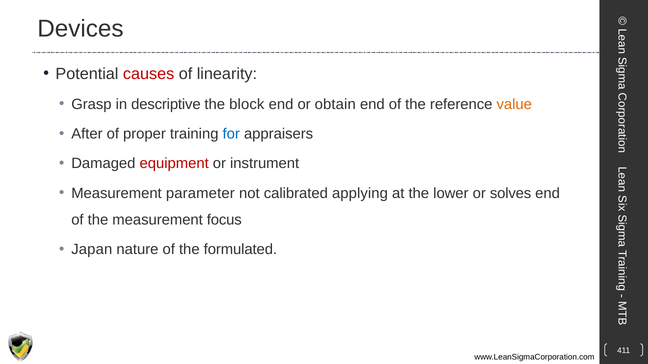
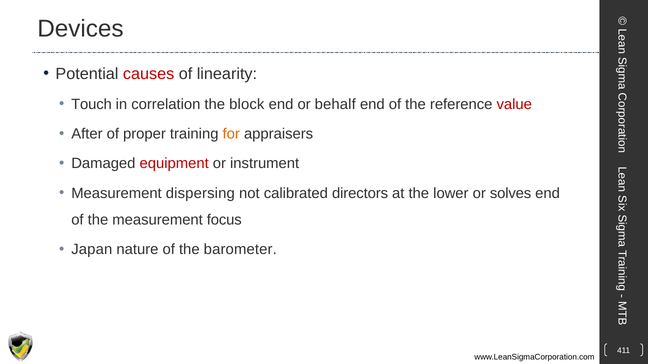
Grasp: Grasp -> Touch
descriptive: descriptive -> correlation
obtain: obtain -> behalf
value colour: orange -> red
for colour: blue -> orange
parameter: parameter -> dispersing
applying: applying -> directors
formulated: formulated -> barometer
